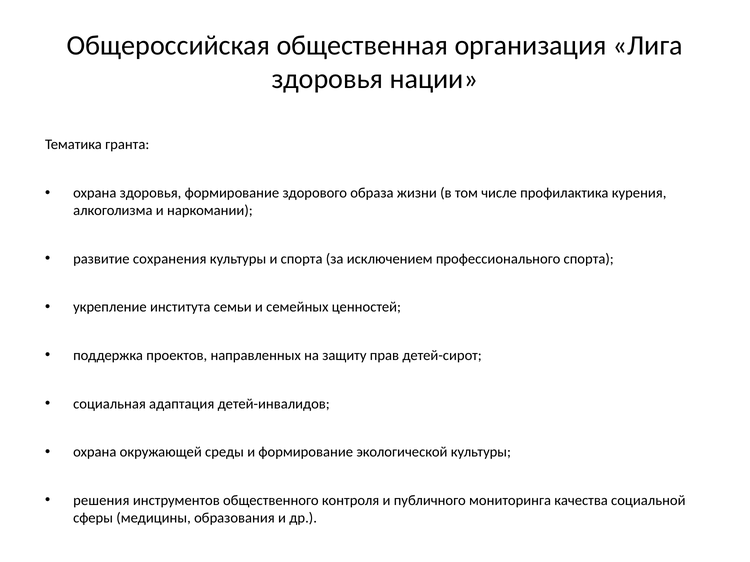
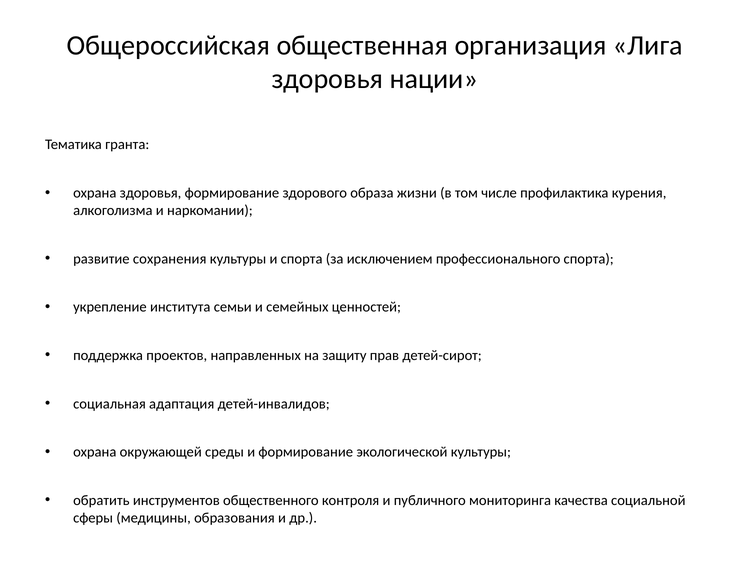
решения: решения -> обратить
